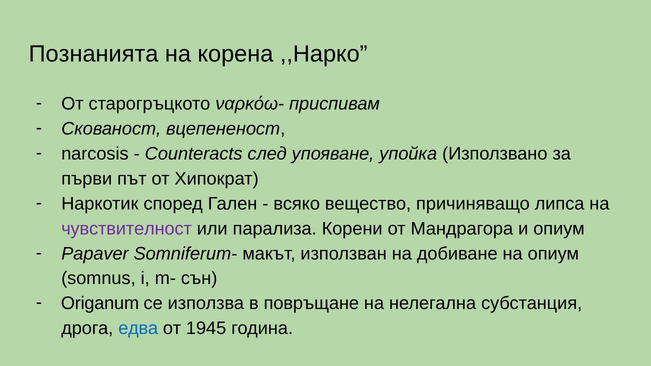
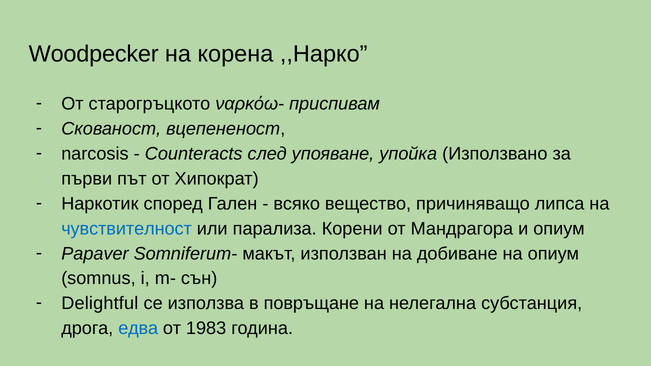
Познанията: Познанията -> Woodpecker
чувствителност colour: purple -> blue
Origanum: Origanum -> Delightful
1945: 1945 -> 1983
